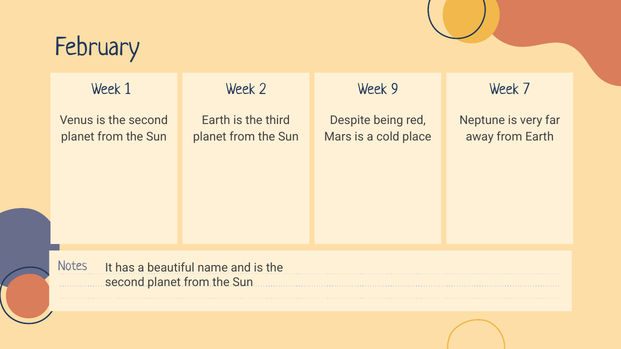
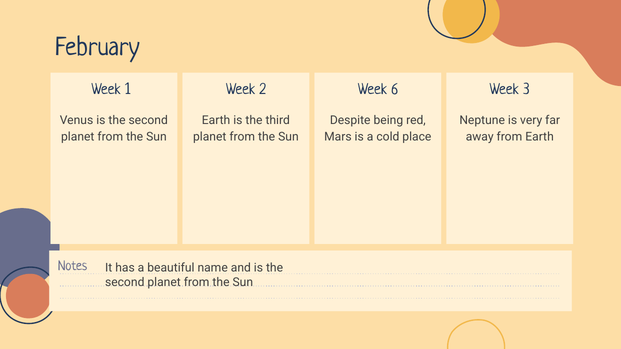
9: 9 -> 6
7: 7 -> 3
